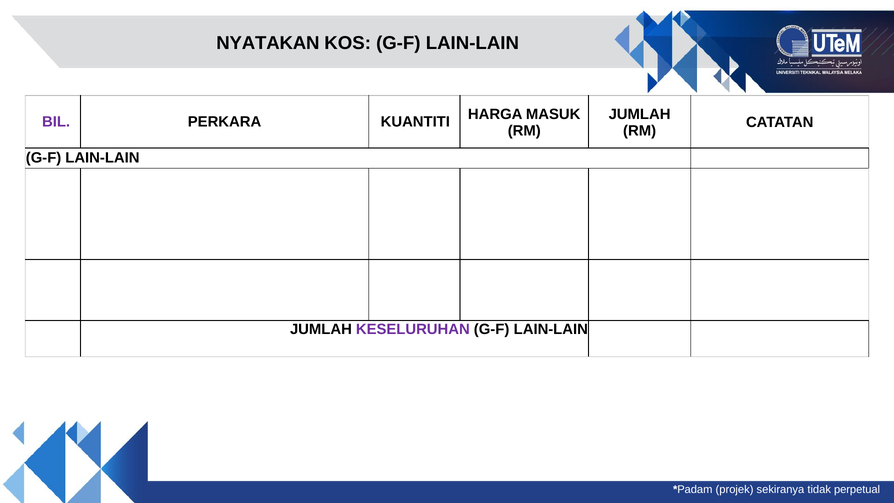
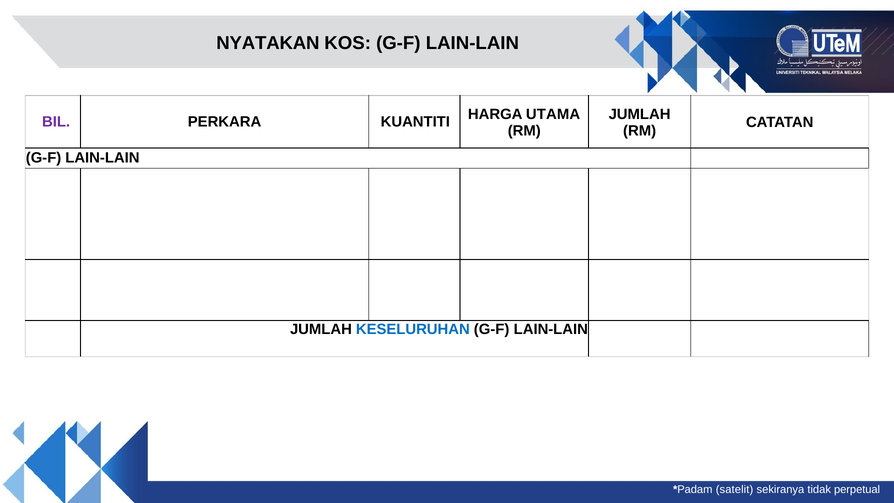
MASUK: MASUK -> UTAMA
KESELURUHAN colour: purple -> blue
projek: projek -> satelit
